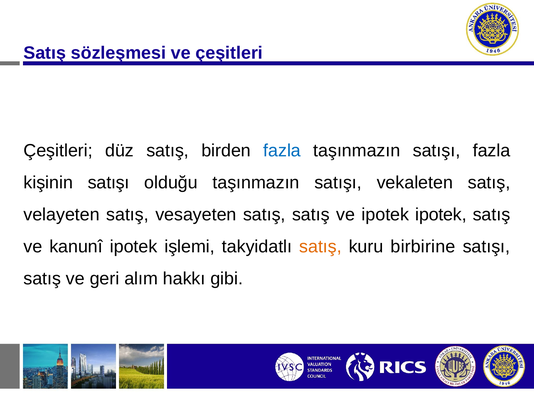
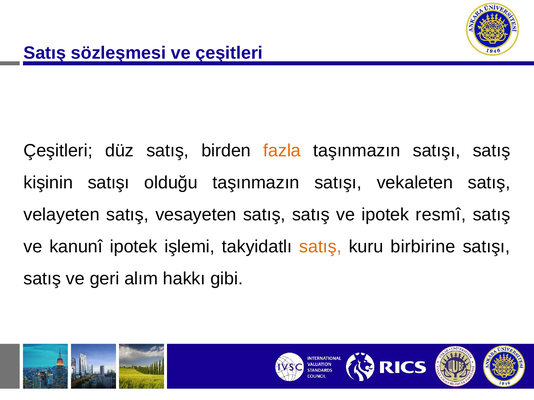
fazla at (282, 151) colour: blue -> orange
taşınmazın satışı fazla: fazla -> satış
ipotek ipotek: ipotek -> resmî
